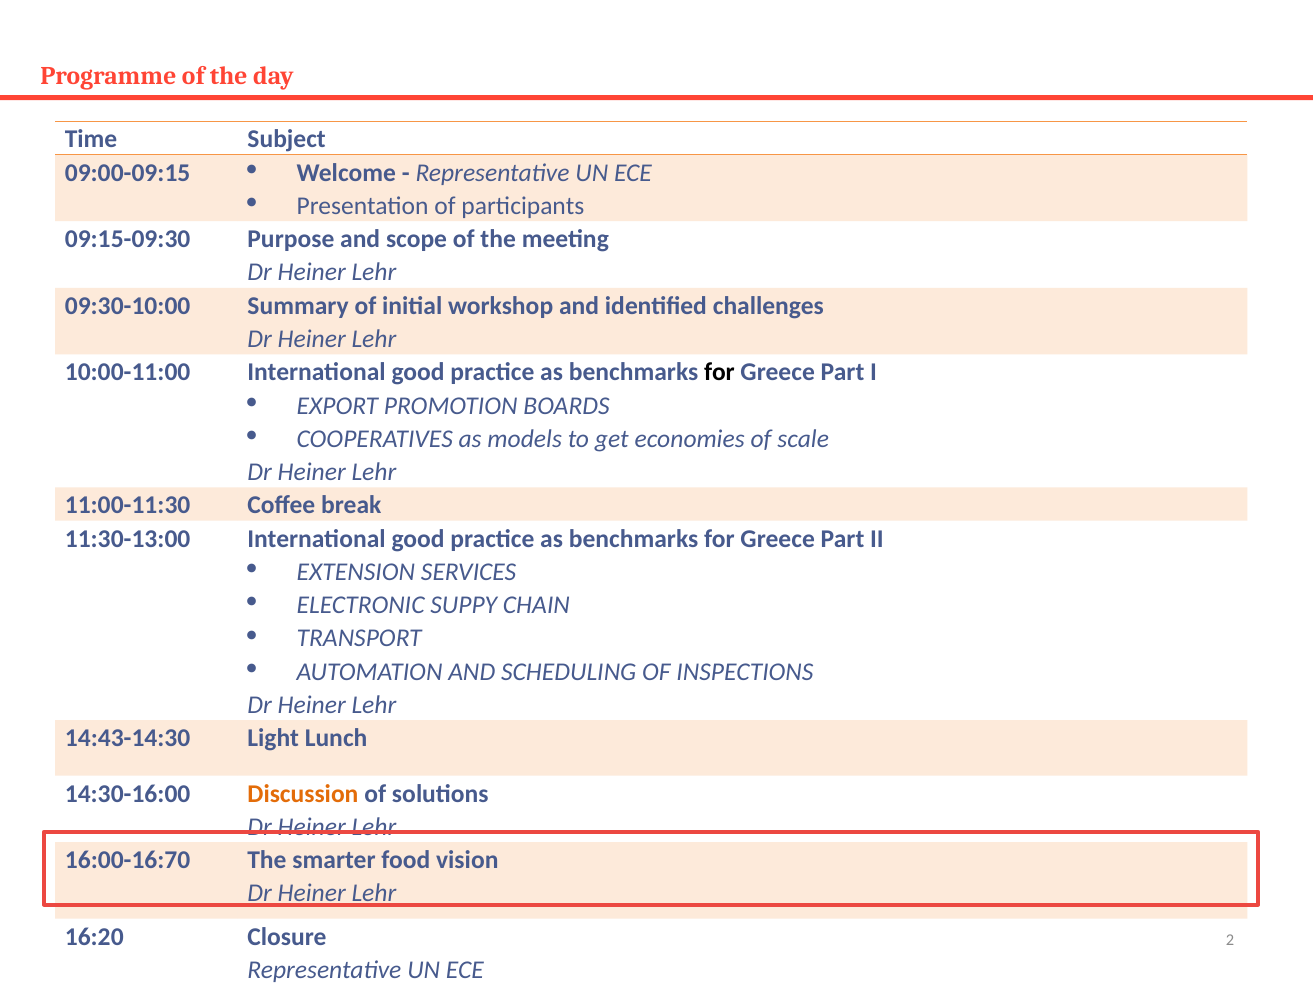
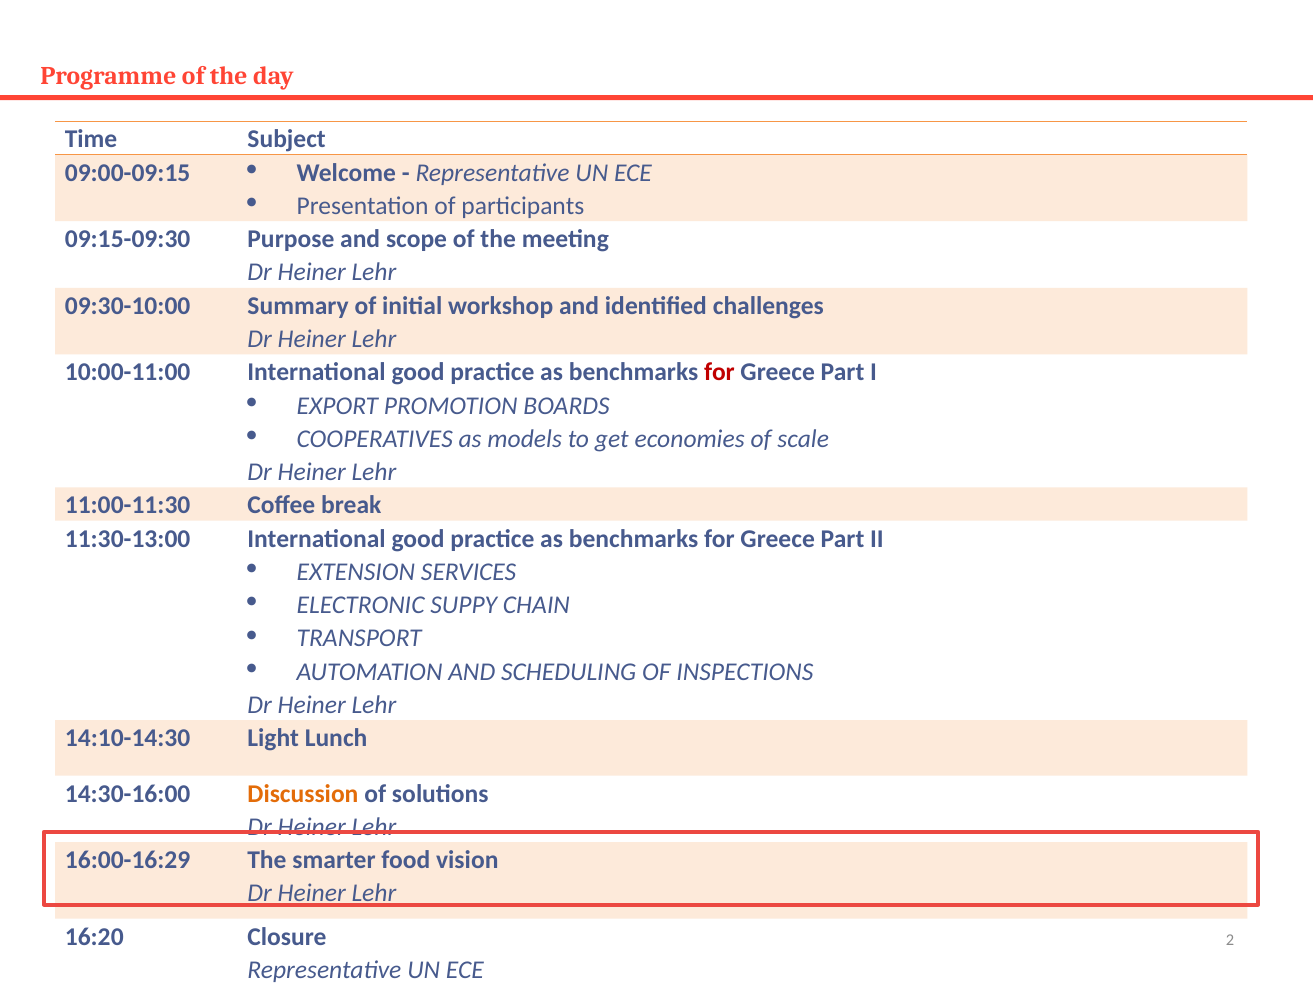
for at (719, 372) colour: black -> red
14:43-14:30: 14:43-14:30 -> 14:10-14:30
16:00-16:70: 16:00-16:70 -> 16:00-16:29
